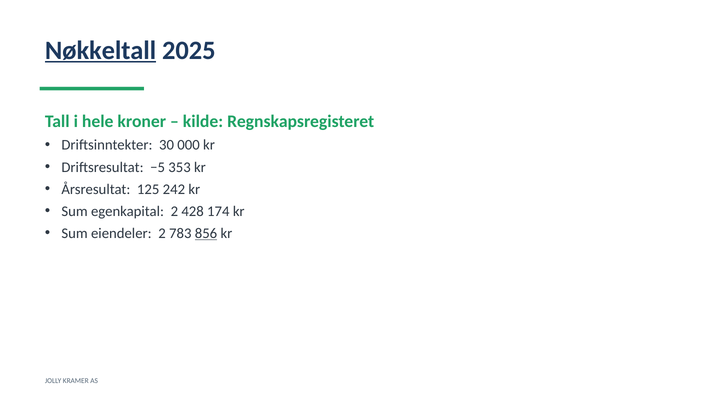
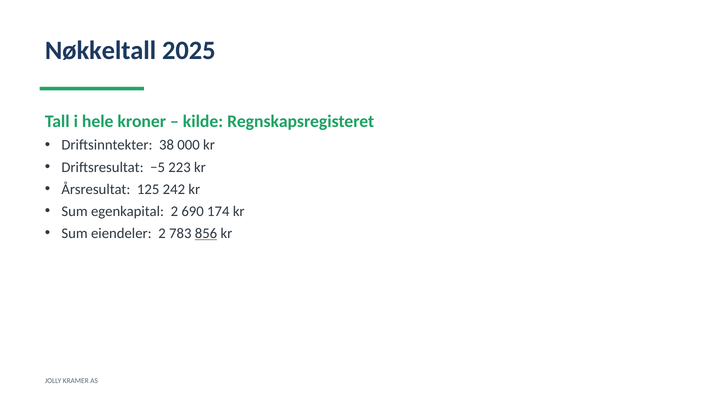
Nøkkeltall underline: present -> none
30: 30 -> 38
353: 353 -> 223
428: 428 -> 690
